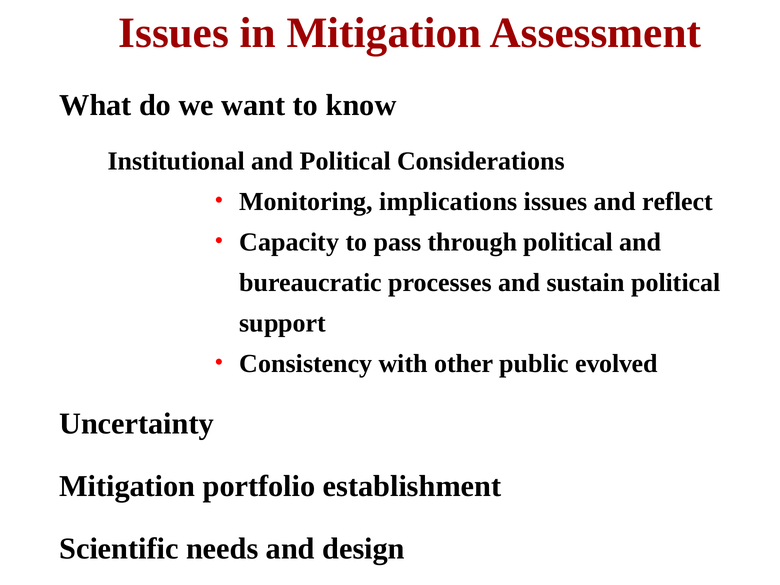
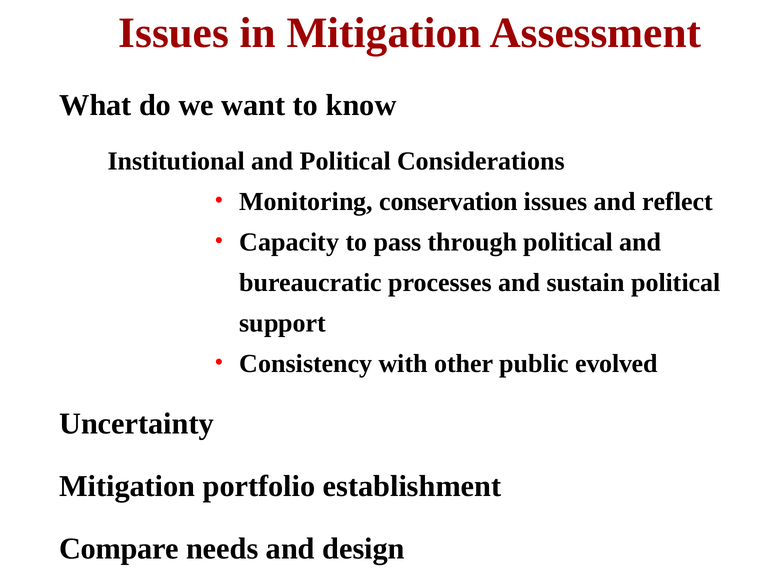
implications: implications -> conservation
Scientific: Scientific -> Compare
